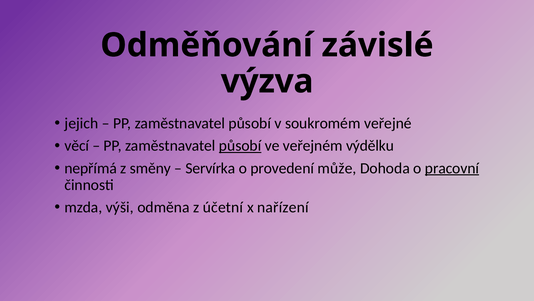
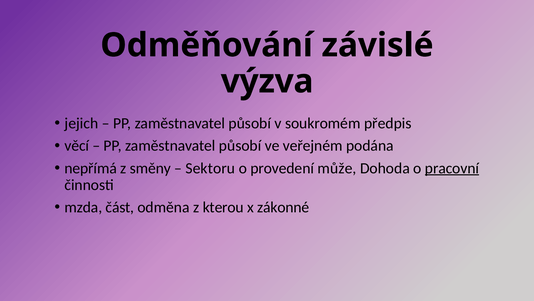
veřejné: veřejné -> předpis
působí at (240, 145) underline: present -> none
výdělku: výdělku -> podána
Servírka: Servírka -> Sektoru
výši: výši -> část
účetní: účetní -> kterou
nařízení: nařízení -> zákonné
